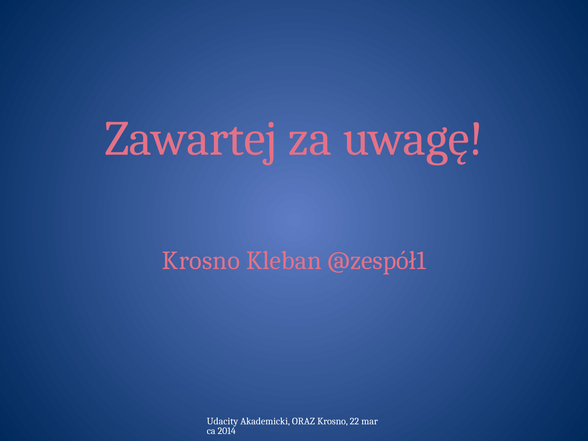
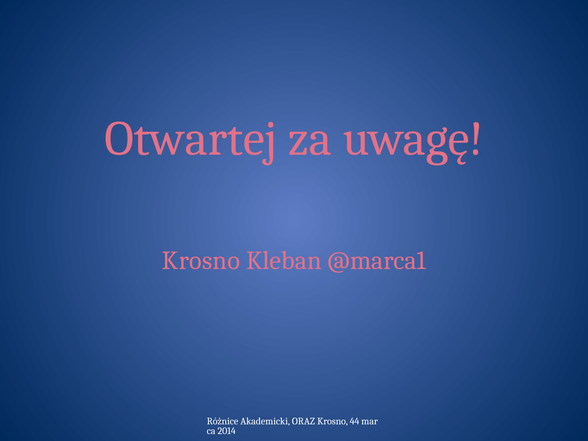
Zawartej: Zawartej -> Otwartej
@zespół1: @zespół1 -> @marca1
Udacity: Udacity -> Różnice
22: 22 -> 44
